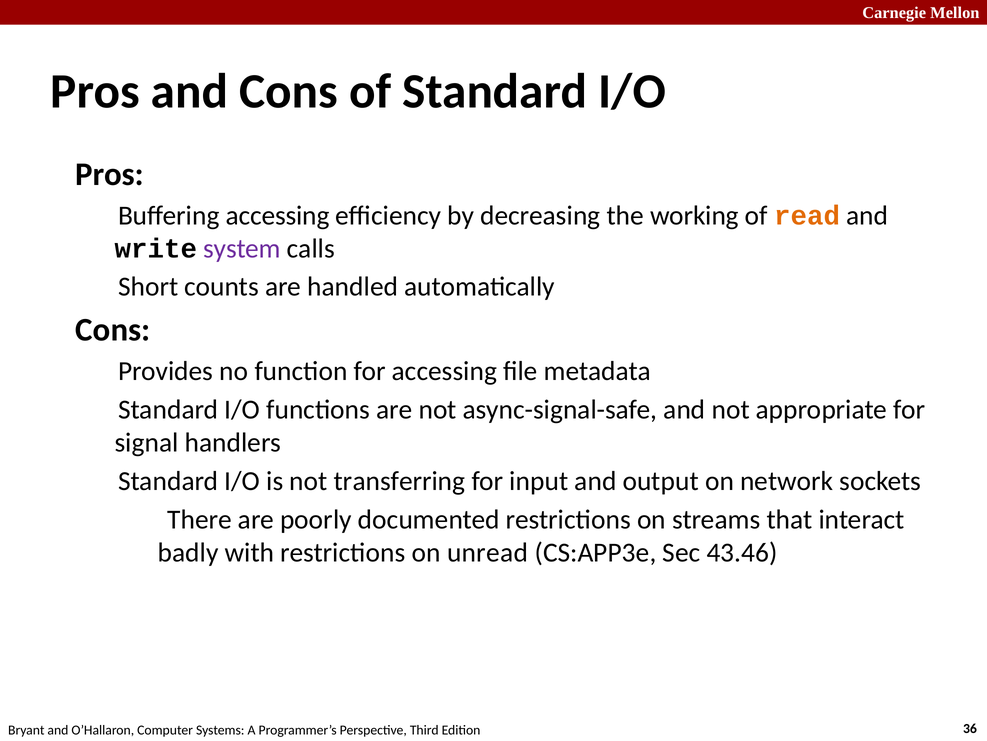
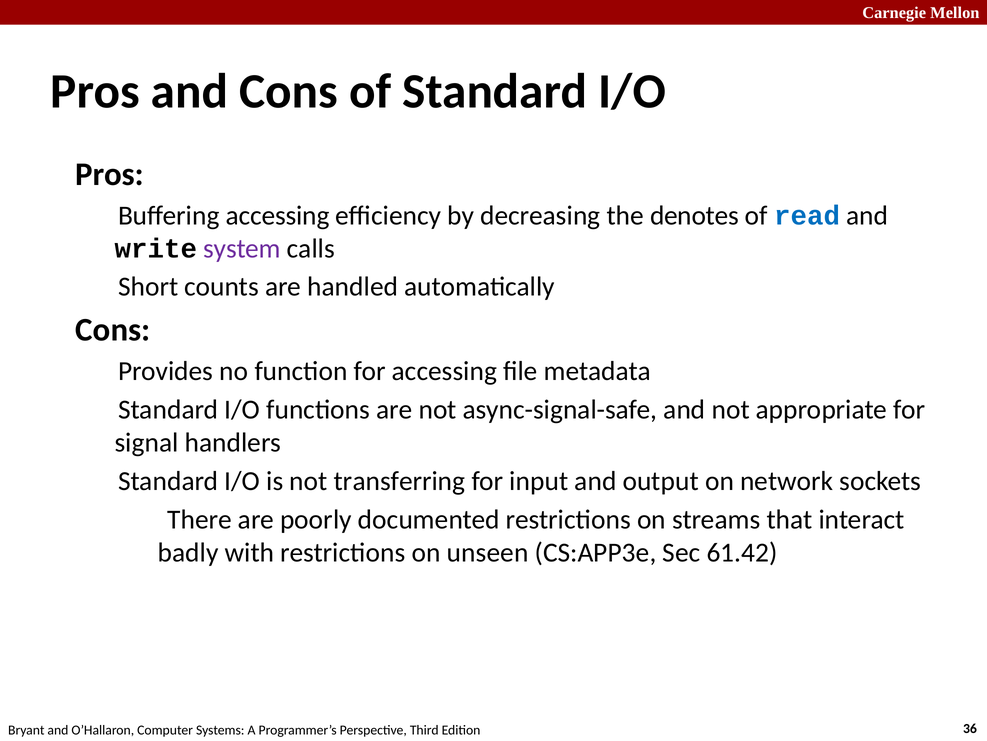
working: working -> denotes
read colour: orange -> blue
unread: unread -> unseen
43.46: 43.46 -> 61.42
